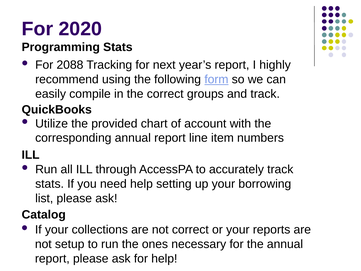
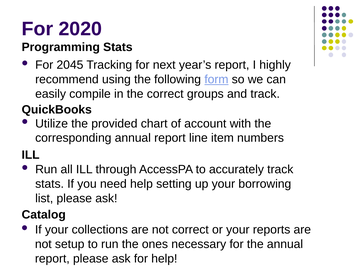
2088: 2088 -> 2045
